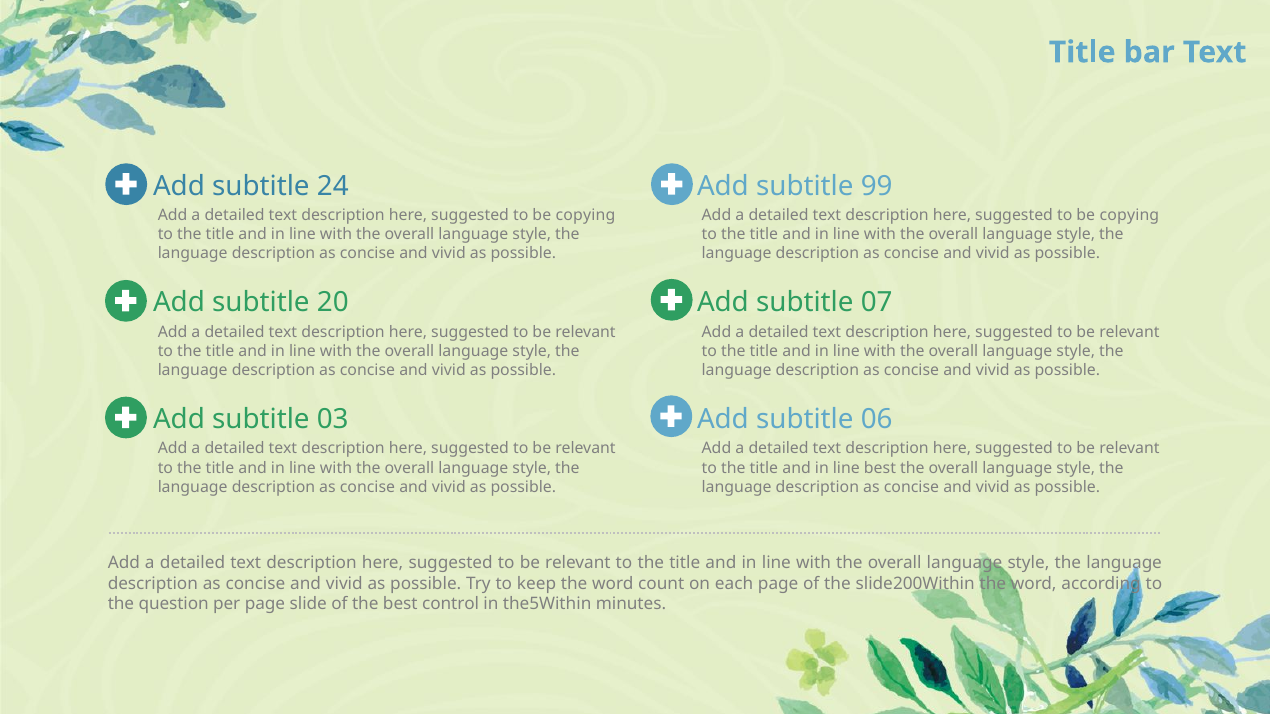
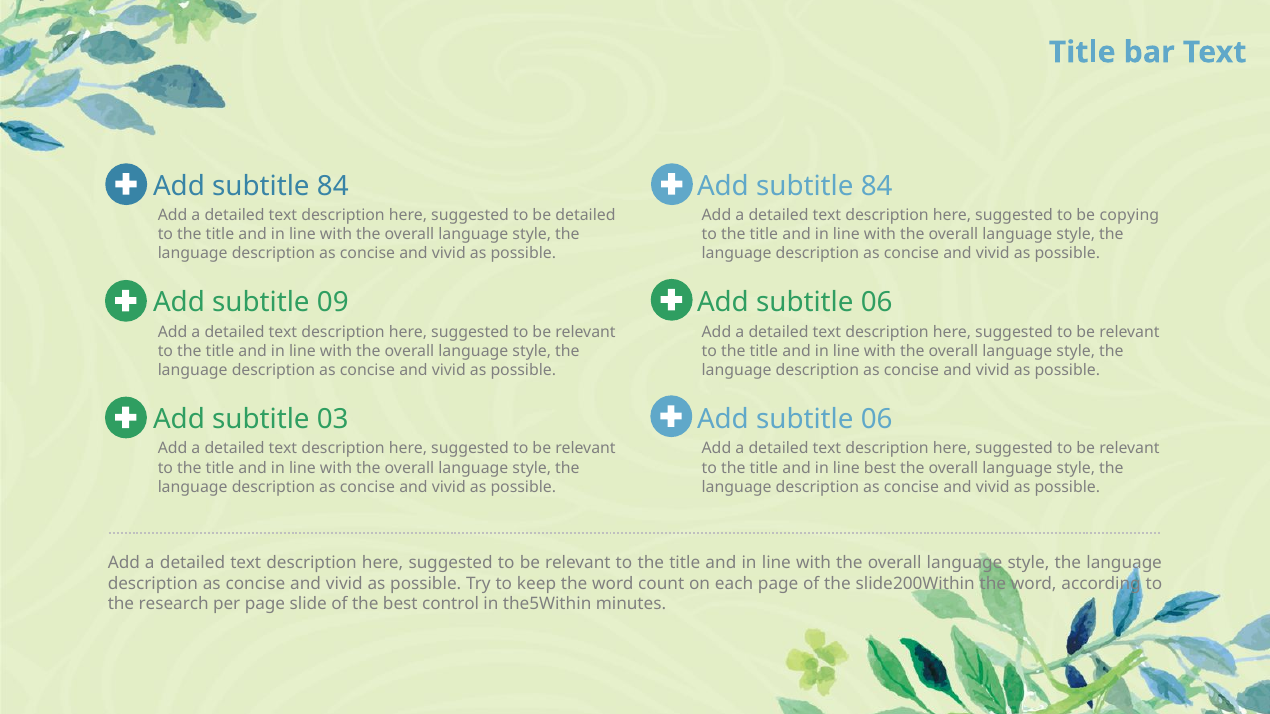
24 at (333, 186): 24 -> 84
99 at (877, 186): 99 -> 84
copying at (585, 215): copying -> detailed
20: 20 -> 09
07 at (877, 303): 07 -> 06
question: question -> research
